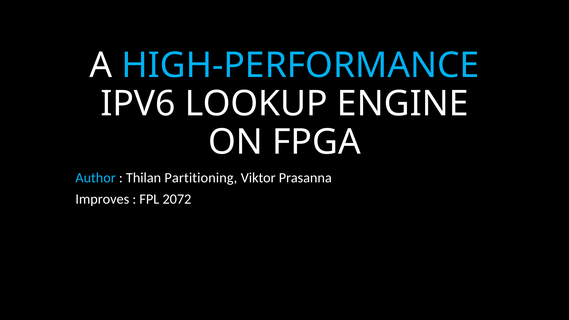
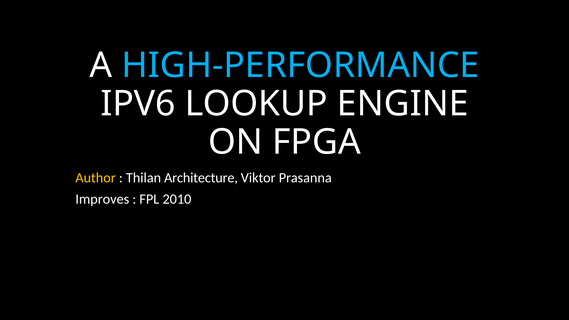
Author colour: light blue -> yellow
Partitioning: Partitioning -> Architecture
2072: 2072 -> 2010
